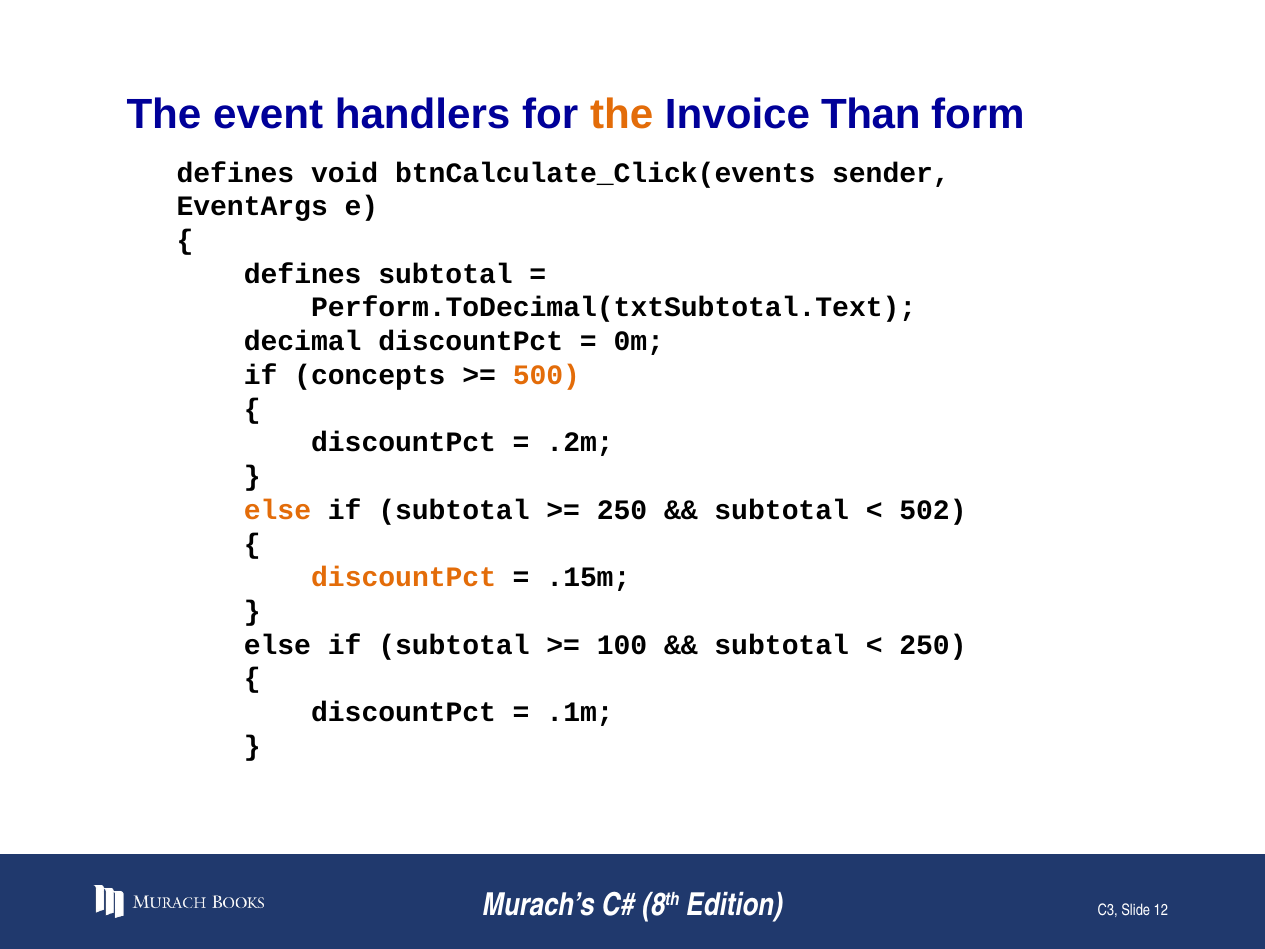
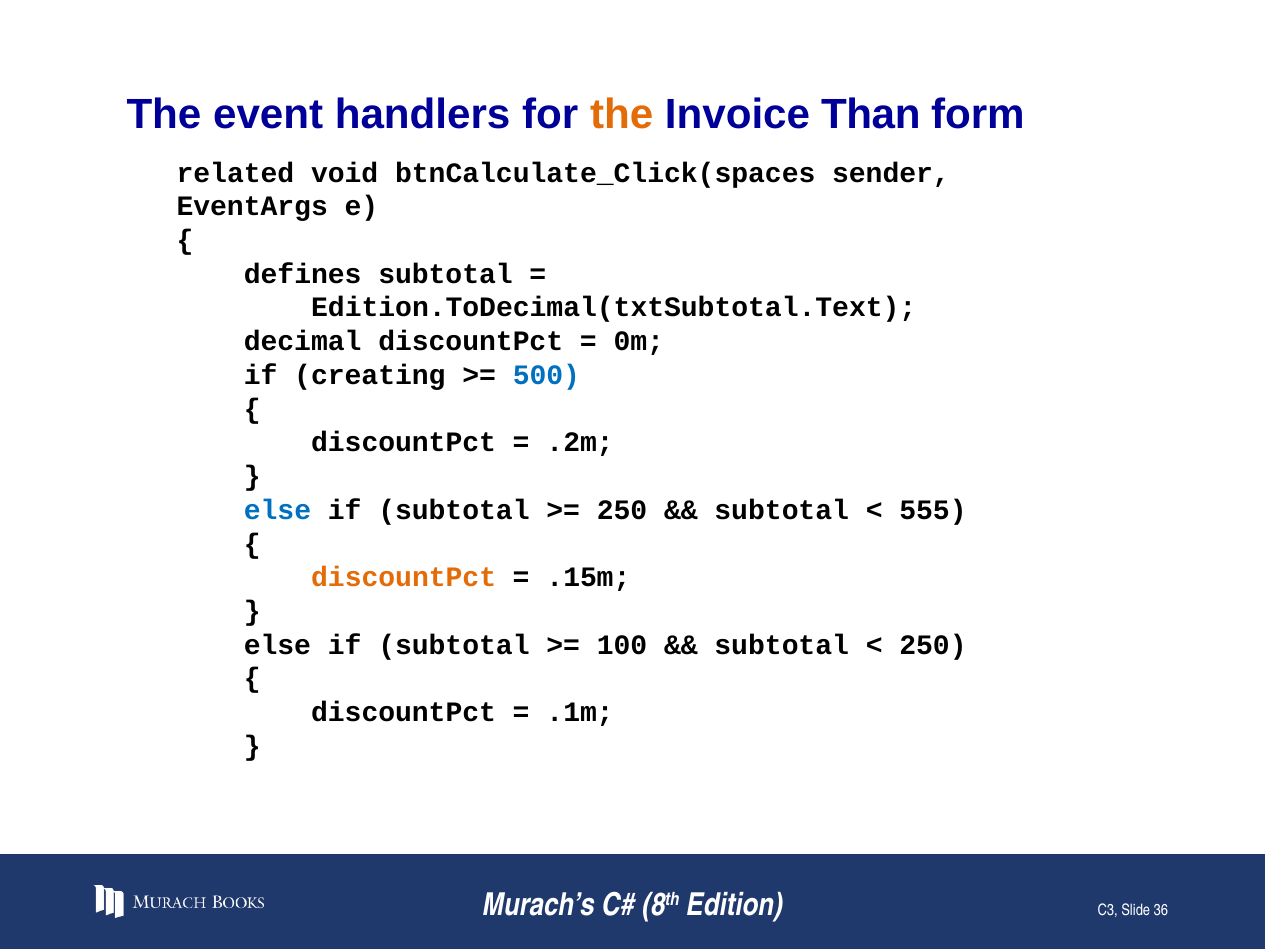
defines at (235, 173): defines -> related
btnCalculate_Click(events: btnCalculate_Click(events -> btnCalculate_Click(spaces
Perform.ToDecimal(txtSubtotal.Text: Perform.ToDecimal(txtSubtotal.Text -> Edition.ToDecimal(txtSubtotal.Text
concepts: concepts -> creating
500 colour: orange -> blue
else at (278, 510) colour: orange -> blue
502: 502 -> 555
12: 12 -> 36
